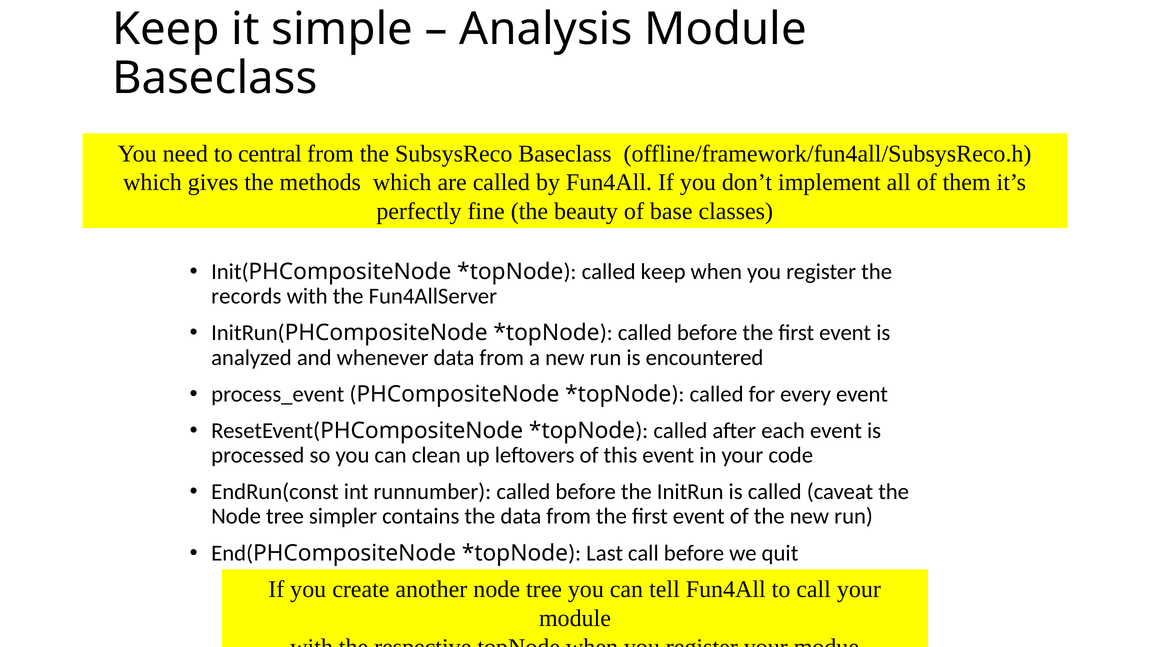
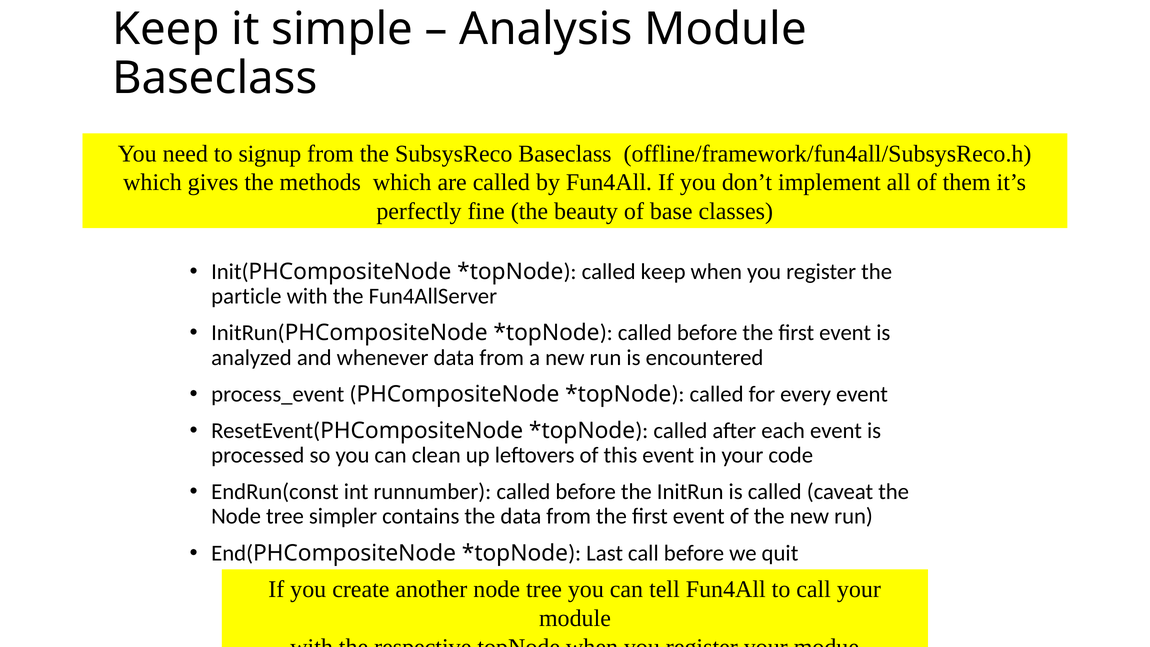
central: central -> signup
records: records -> particle
